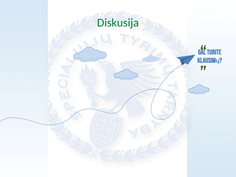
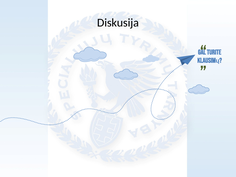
Diskusija colour: green -> black
